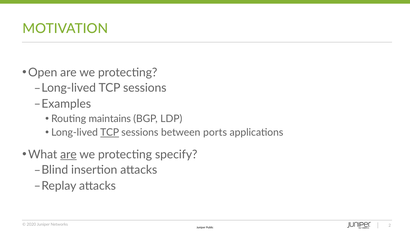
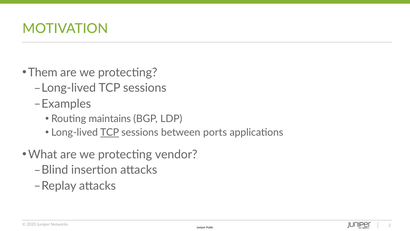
Open: Open -> Them
are at (68, 154) underline: present -> none
specify: specify -> vendor
